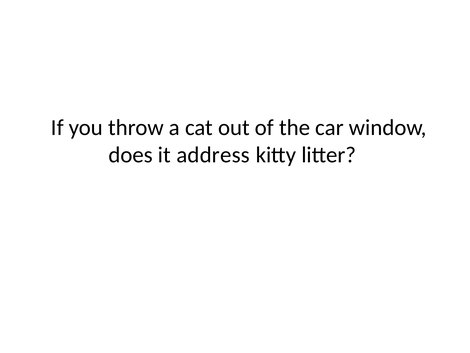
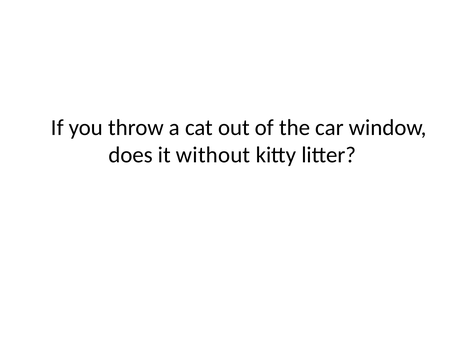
address: address -> without
